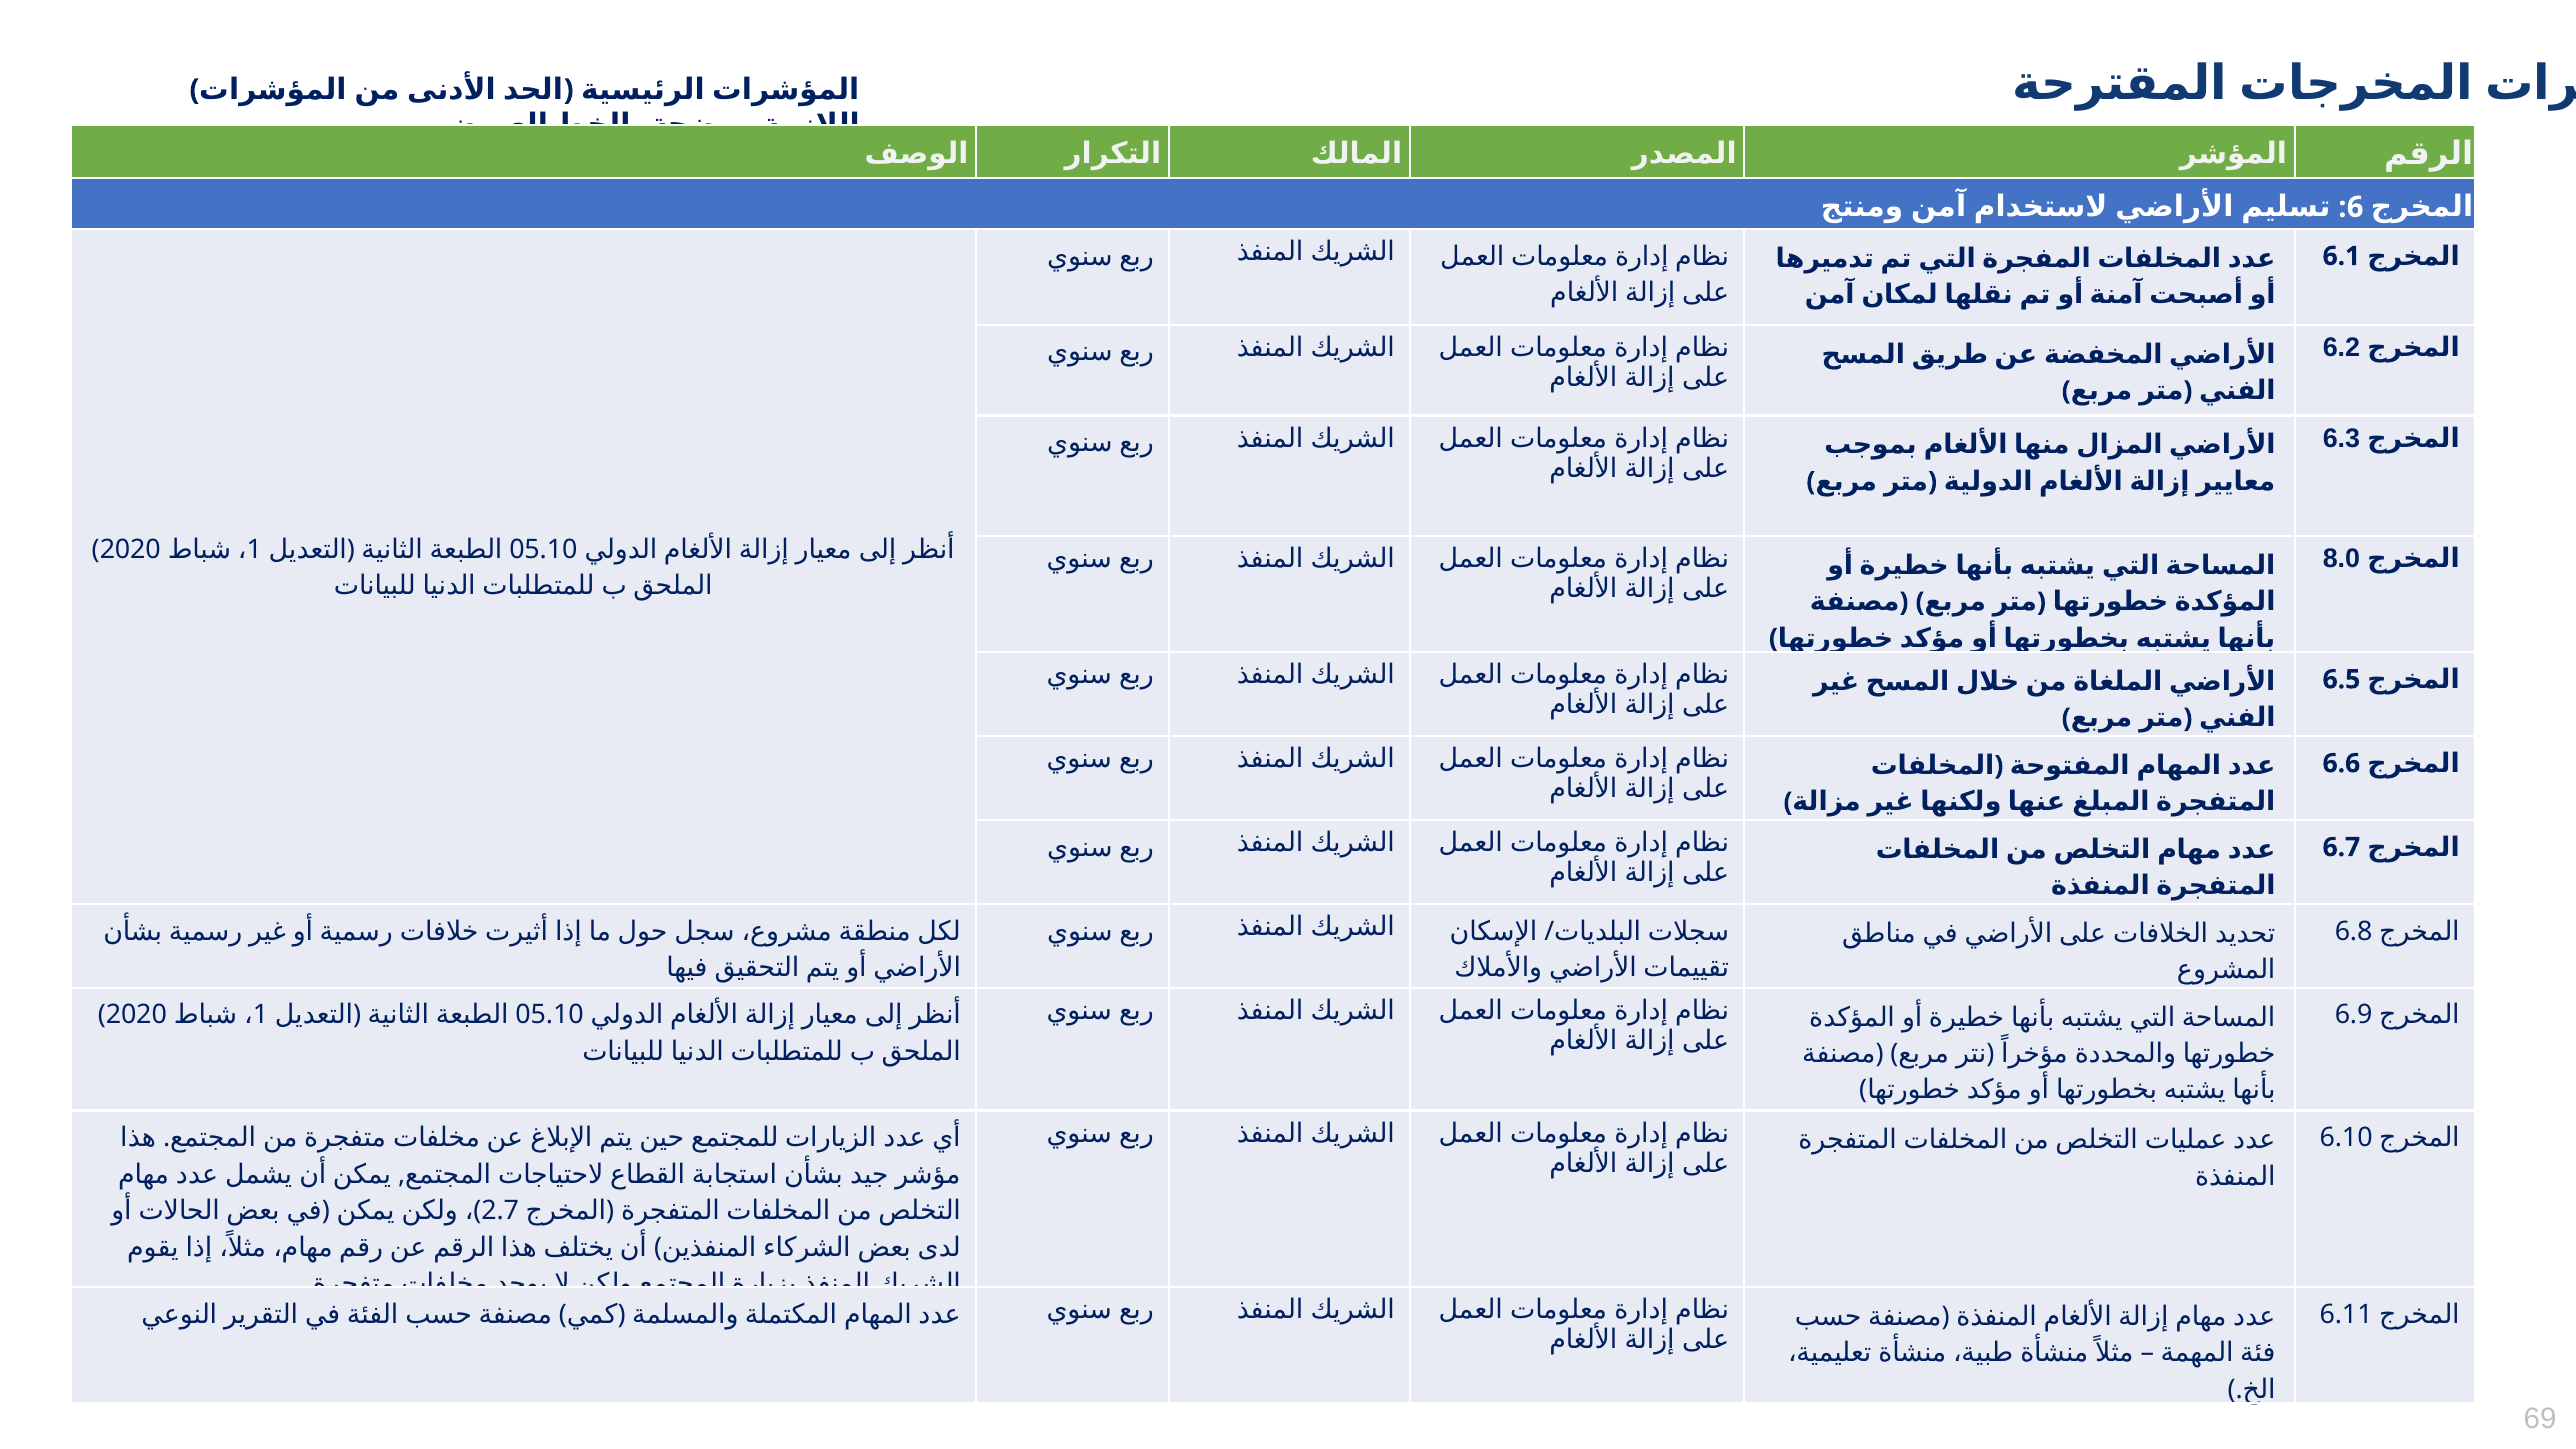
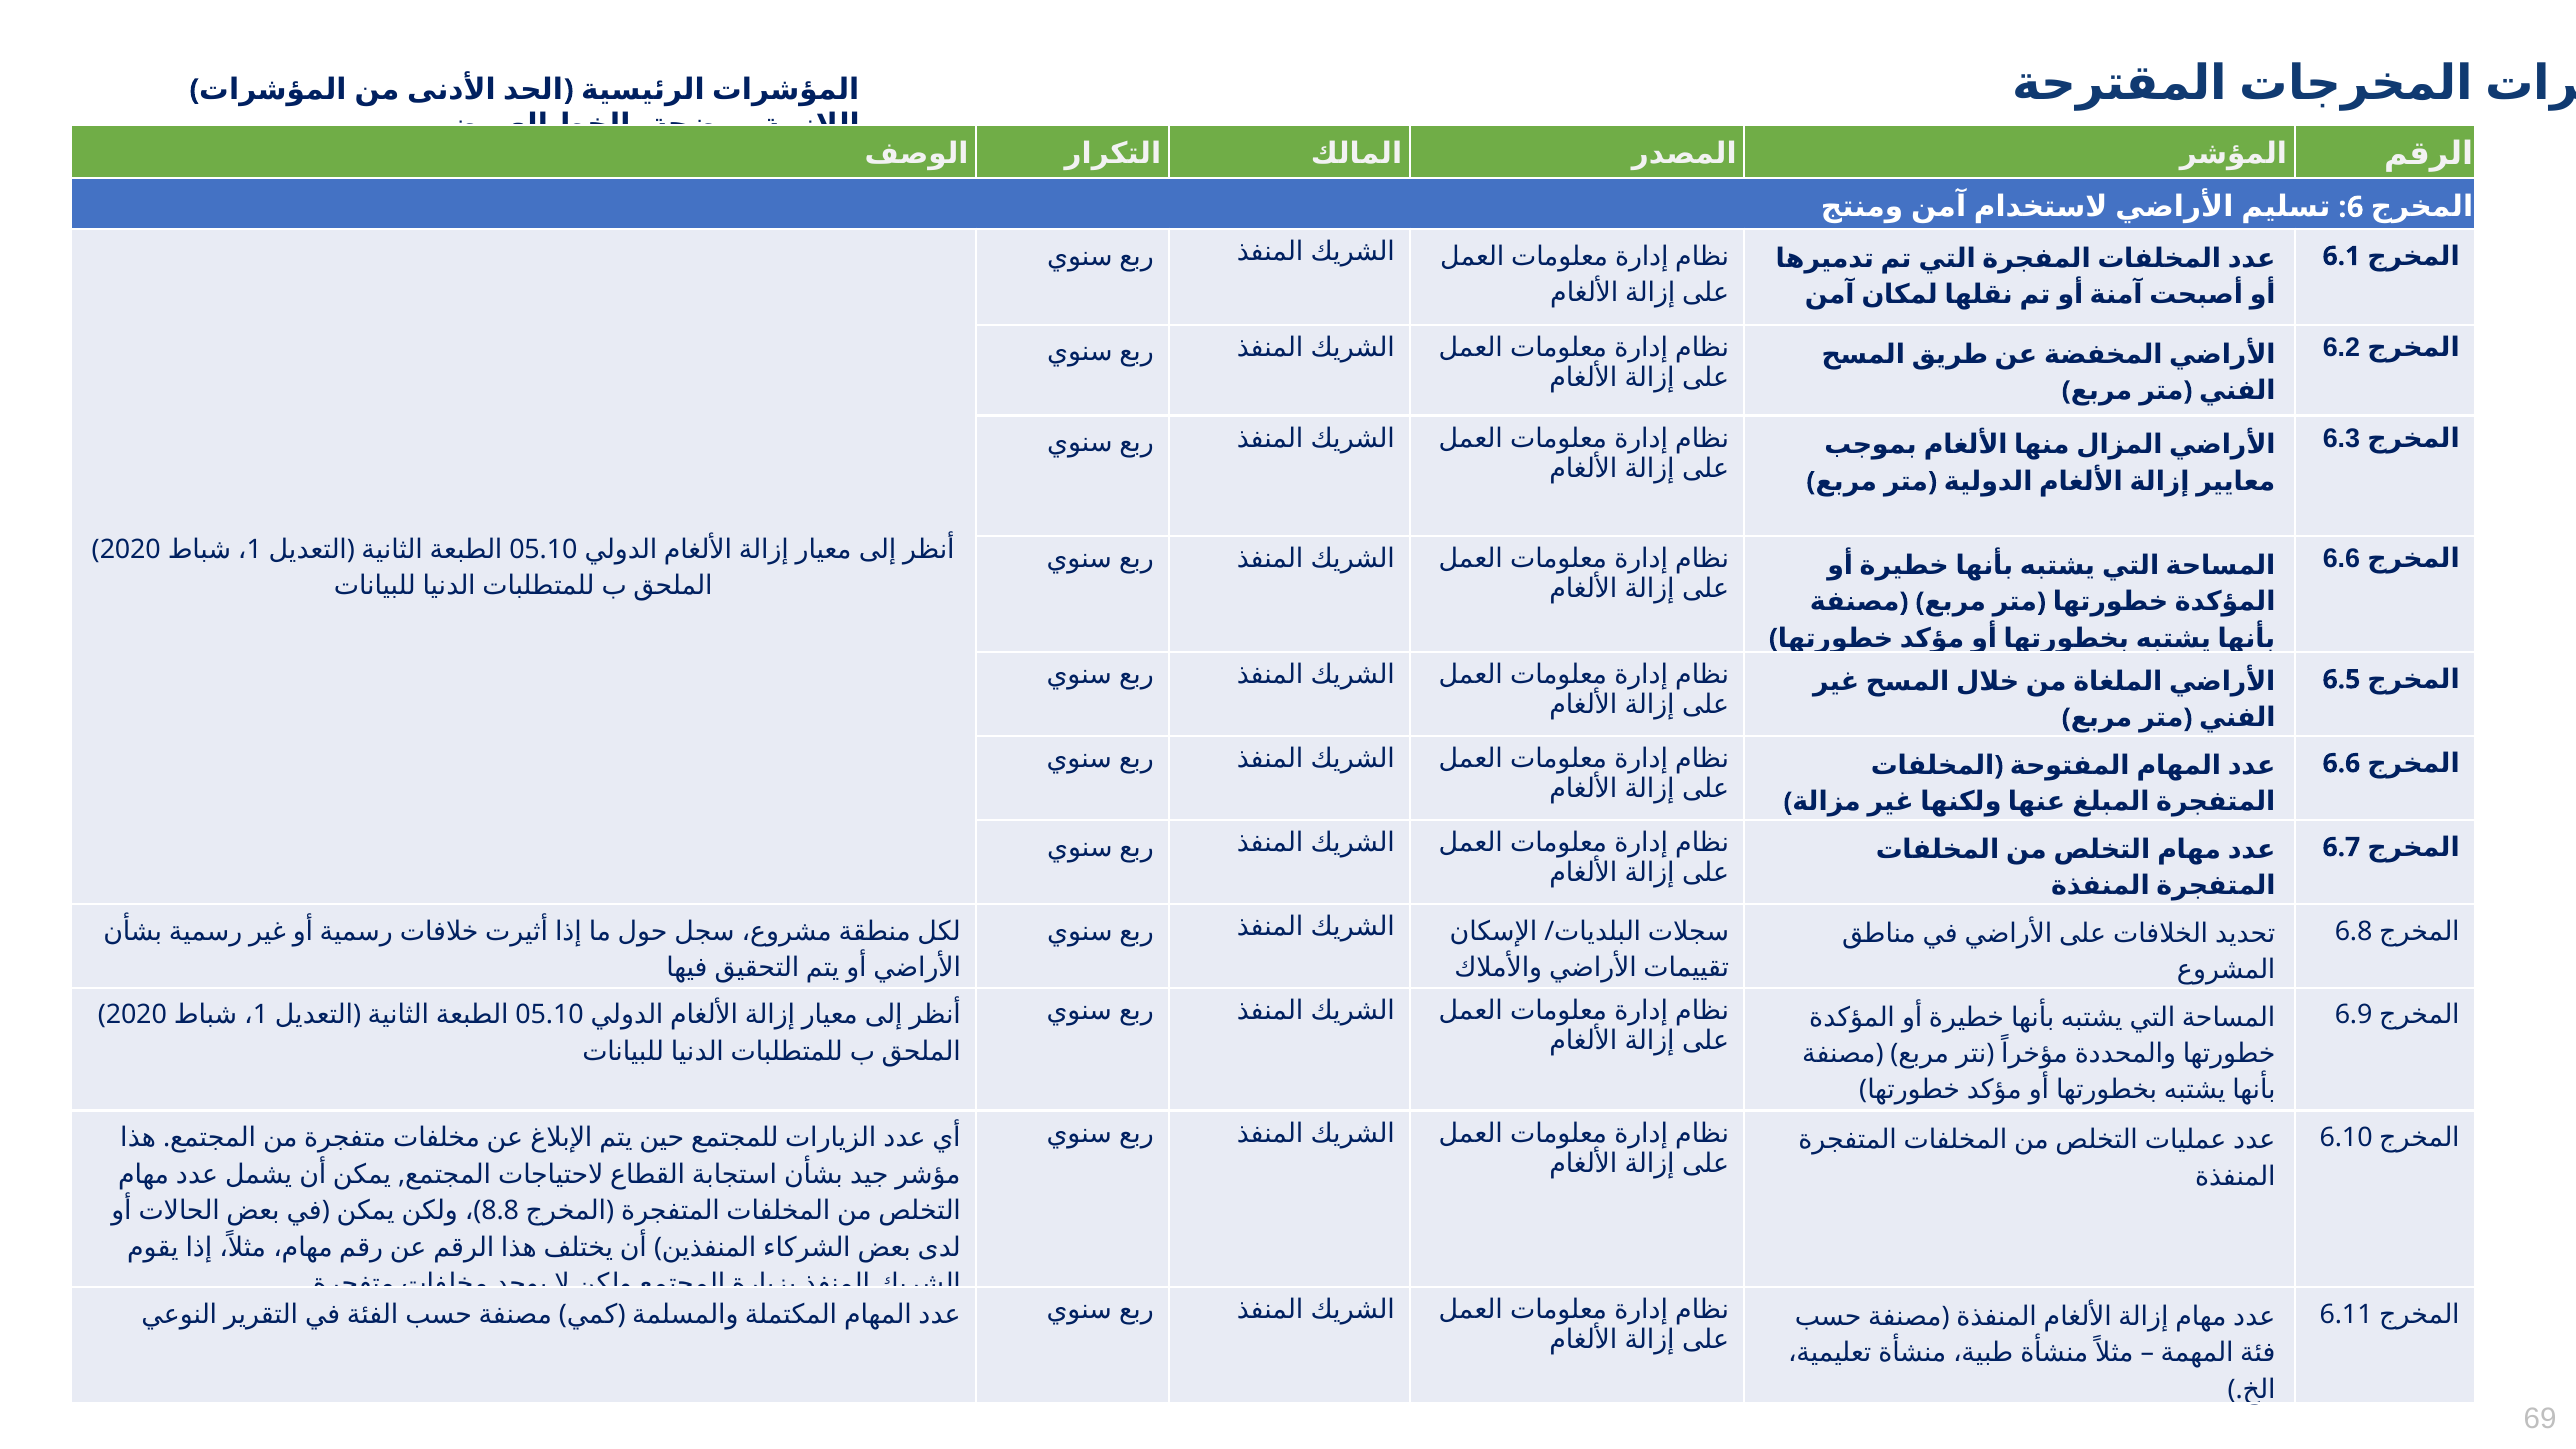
8.0 at (2341, 559): 8.0 -> 6.6
2.7: 2.7 -> 8.8
